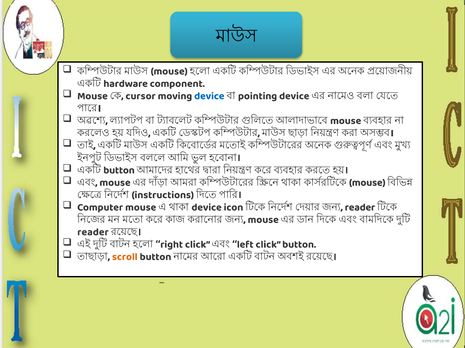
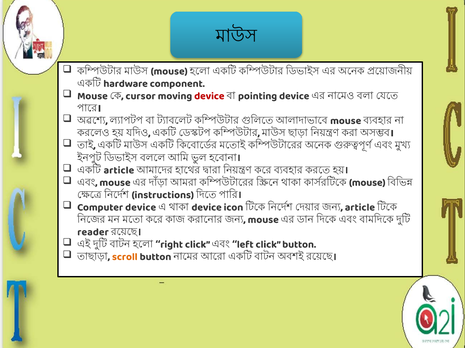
device at (209, 96) colour: blue -> red
button at (119, 170): button -> article
Computer mouse: mouse -> device
reader at (360, 208): reader -> article
